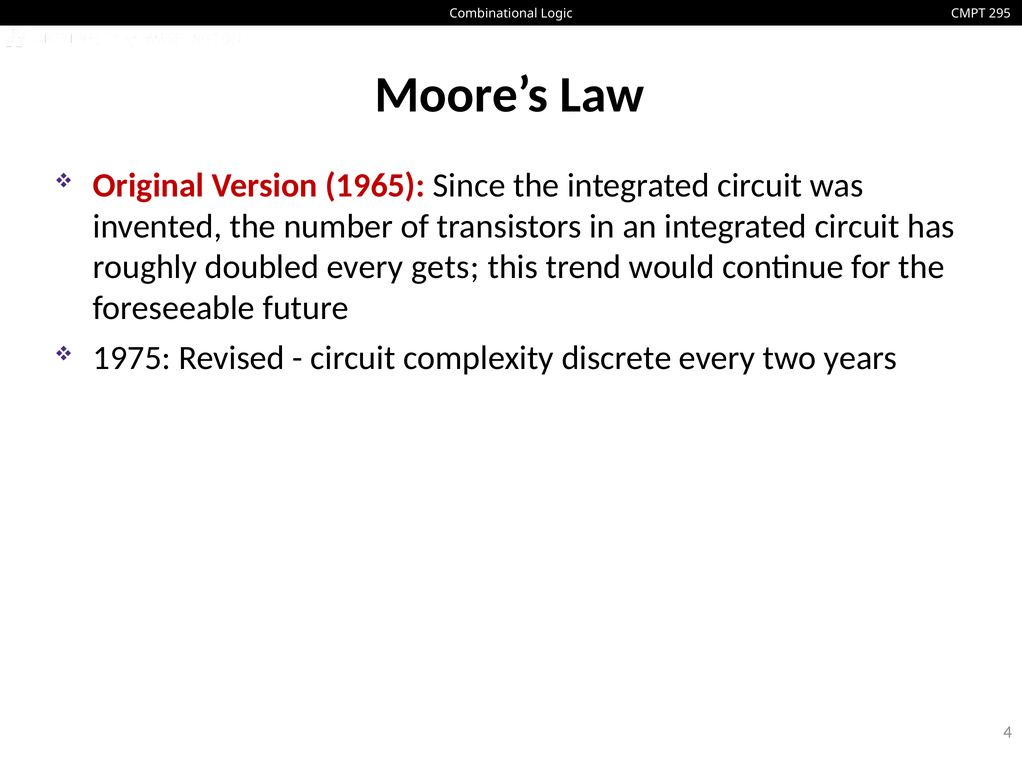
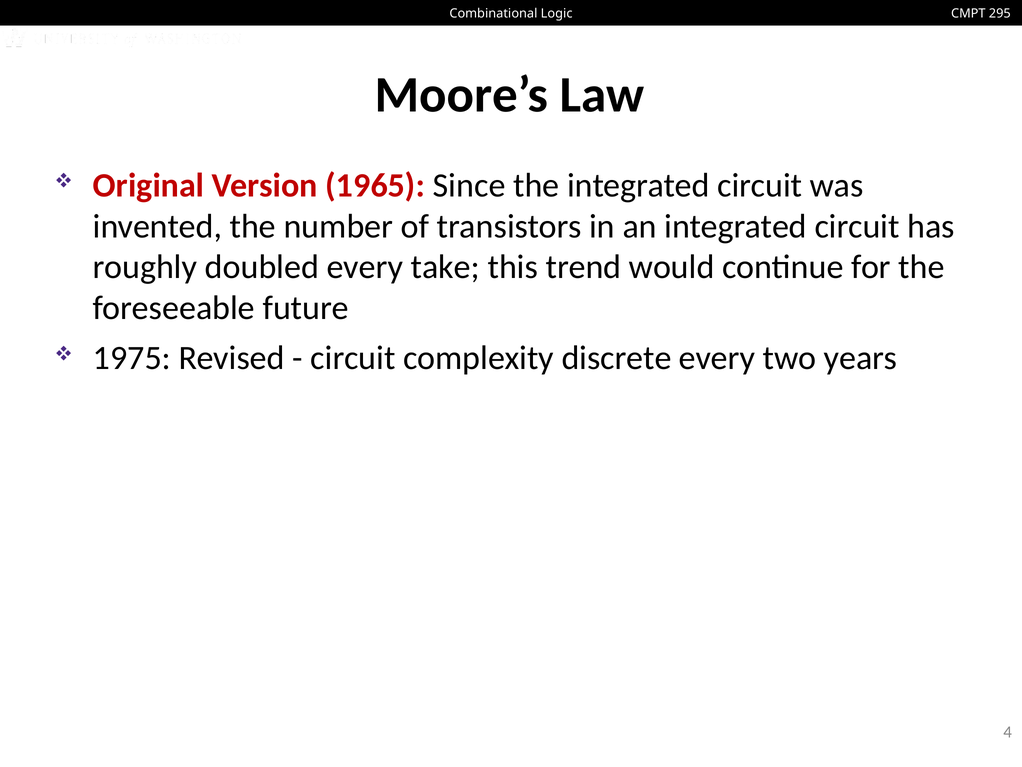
gets: gets -> take
